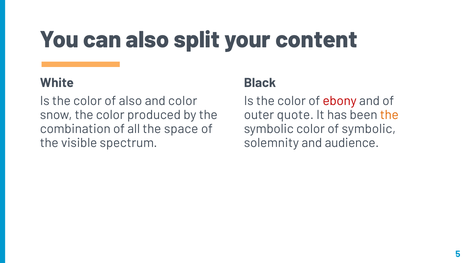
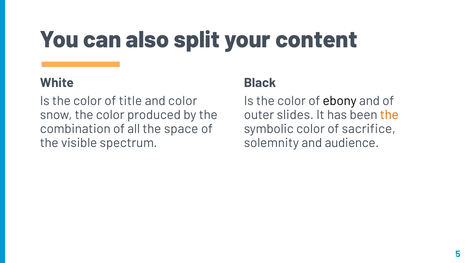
of also: also -> title
ebony colour: red -> black
quote: quote -> slides
of symbolic: symbolic -> sacrifice
